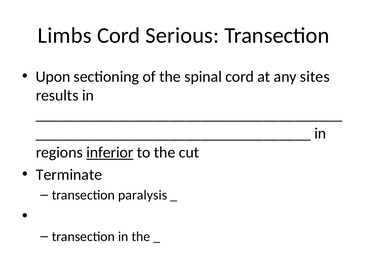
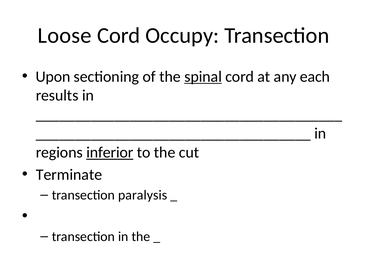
Limbs: Limbs -> Loose
Serious: Serious -> Occupy
spinal underline: none -> present
sites: sites -> each
